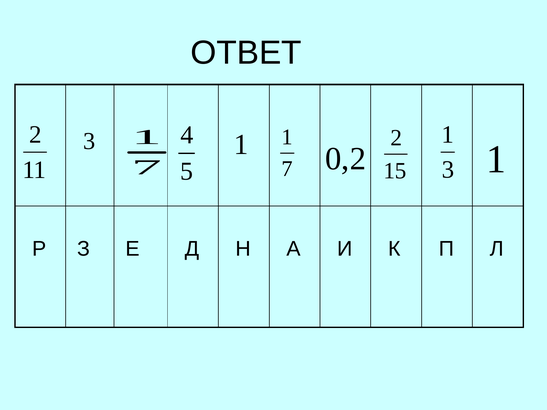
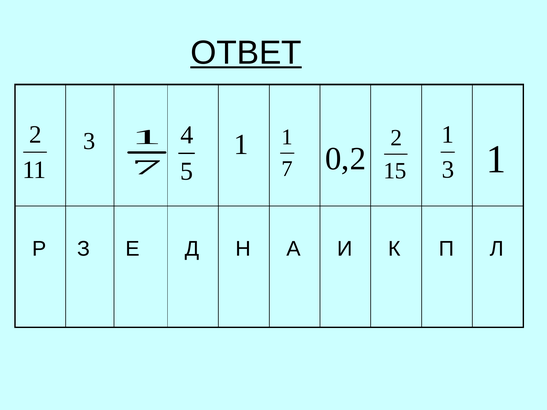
ОТВЕТ underline: none -> present
